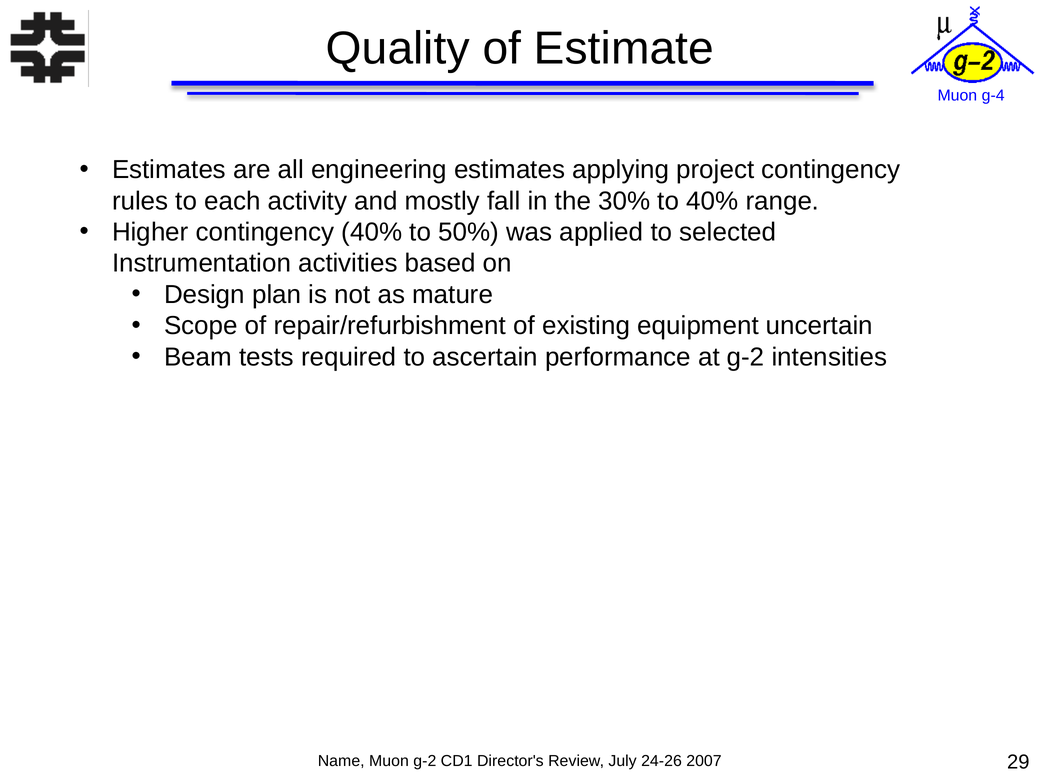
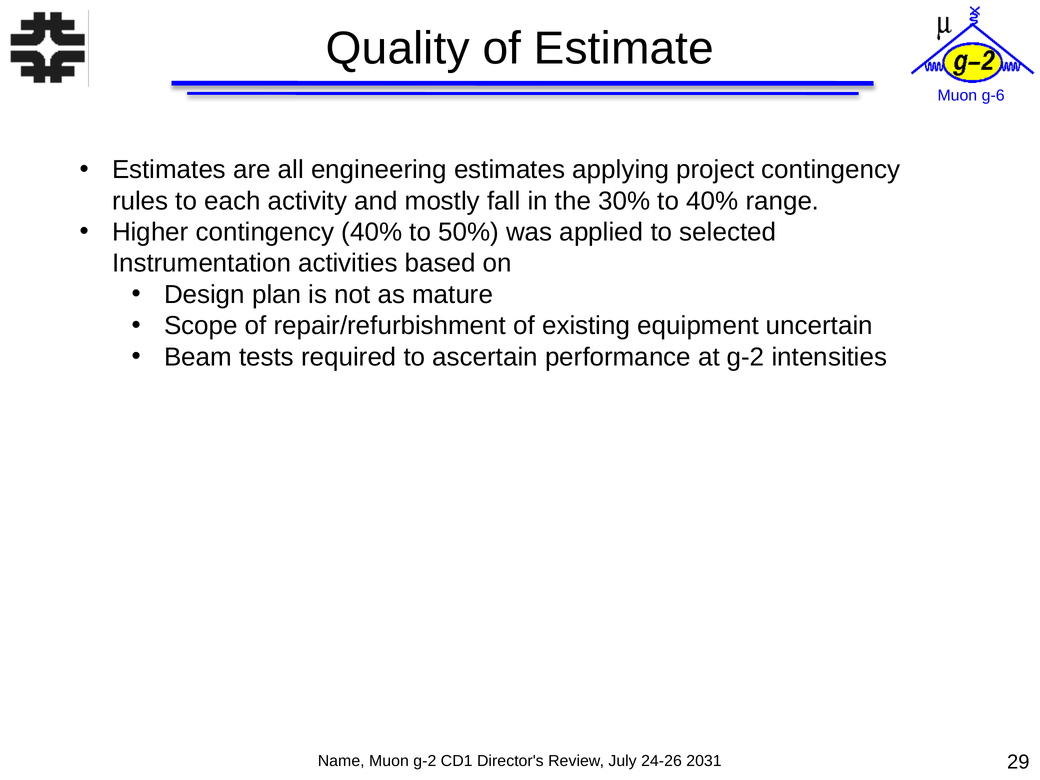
g-4: g-4 -> g-6
2007: 2007 -> 2031
